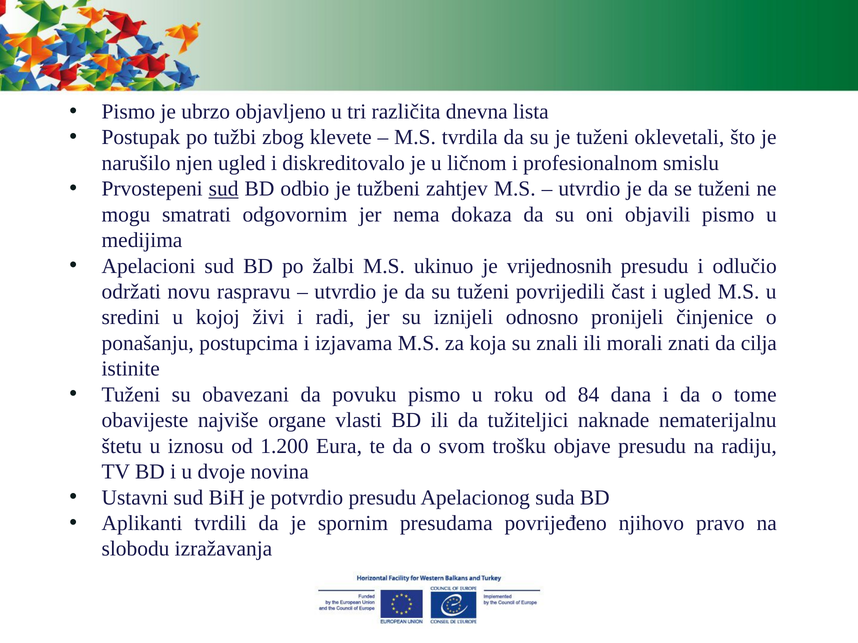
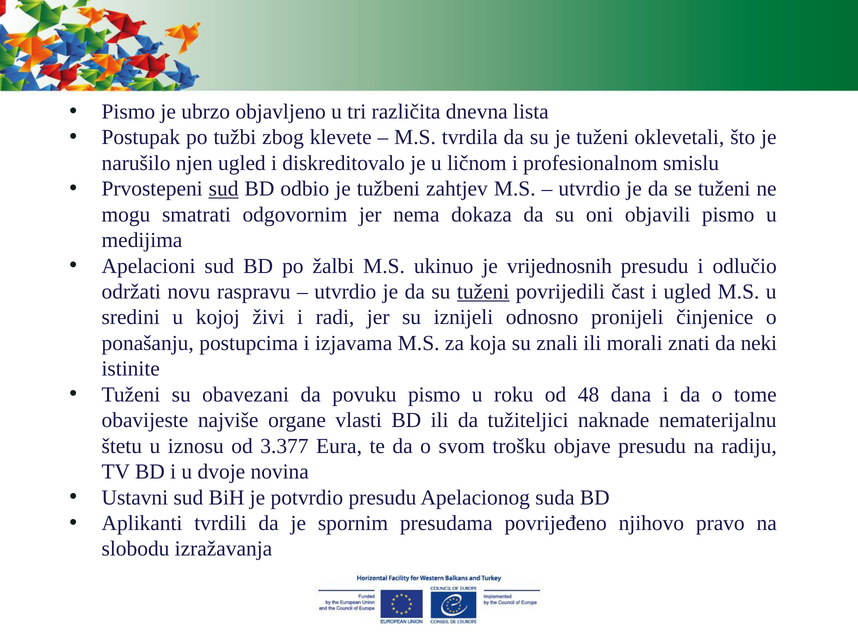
tuženi at (483, 292) underline: none -> present
cilja: cilja -> neki
84: 84 -> 48
1.200: 1.200 -> 3.377
